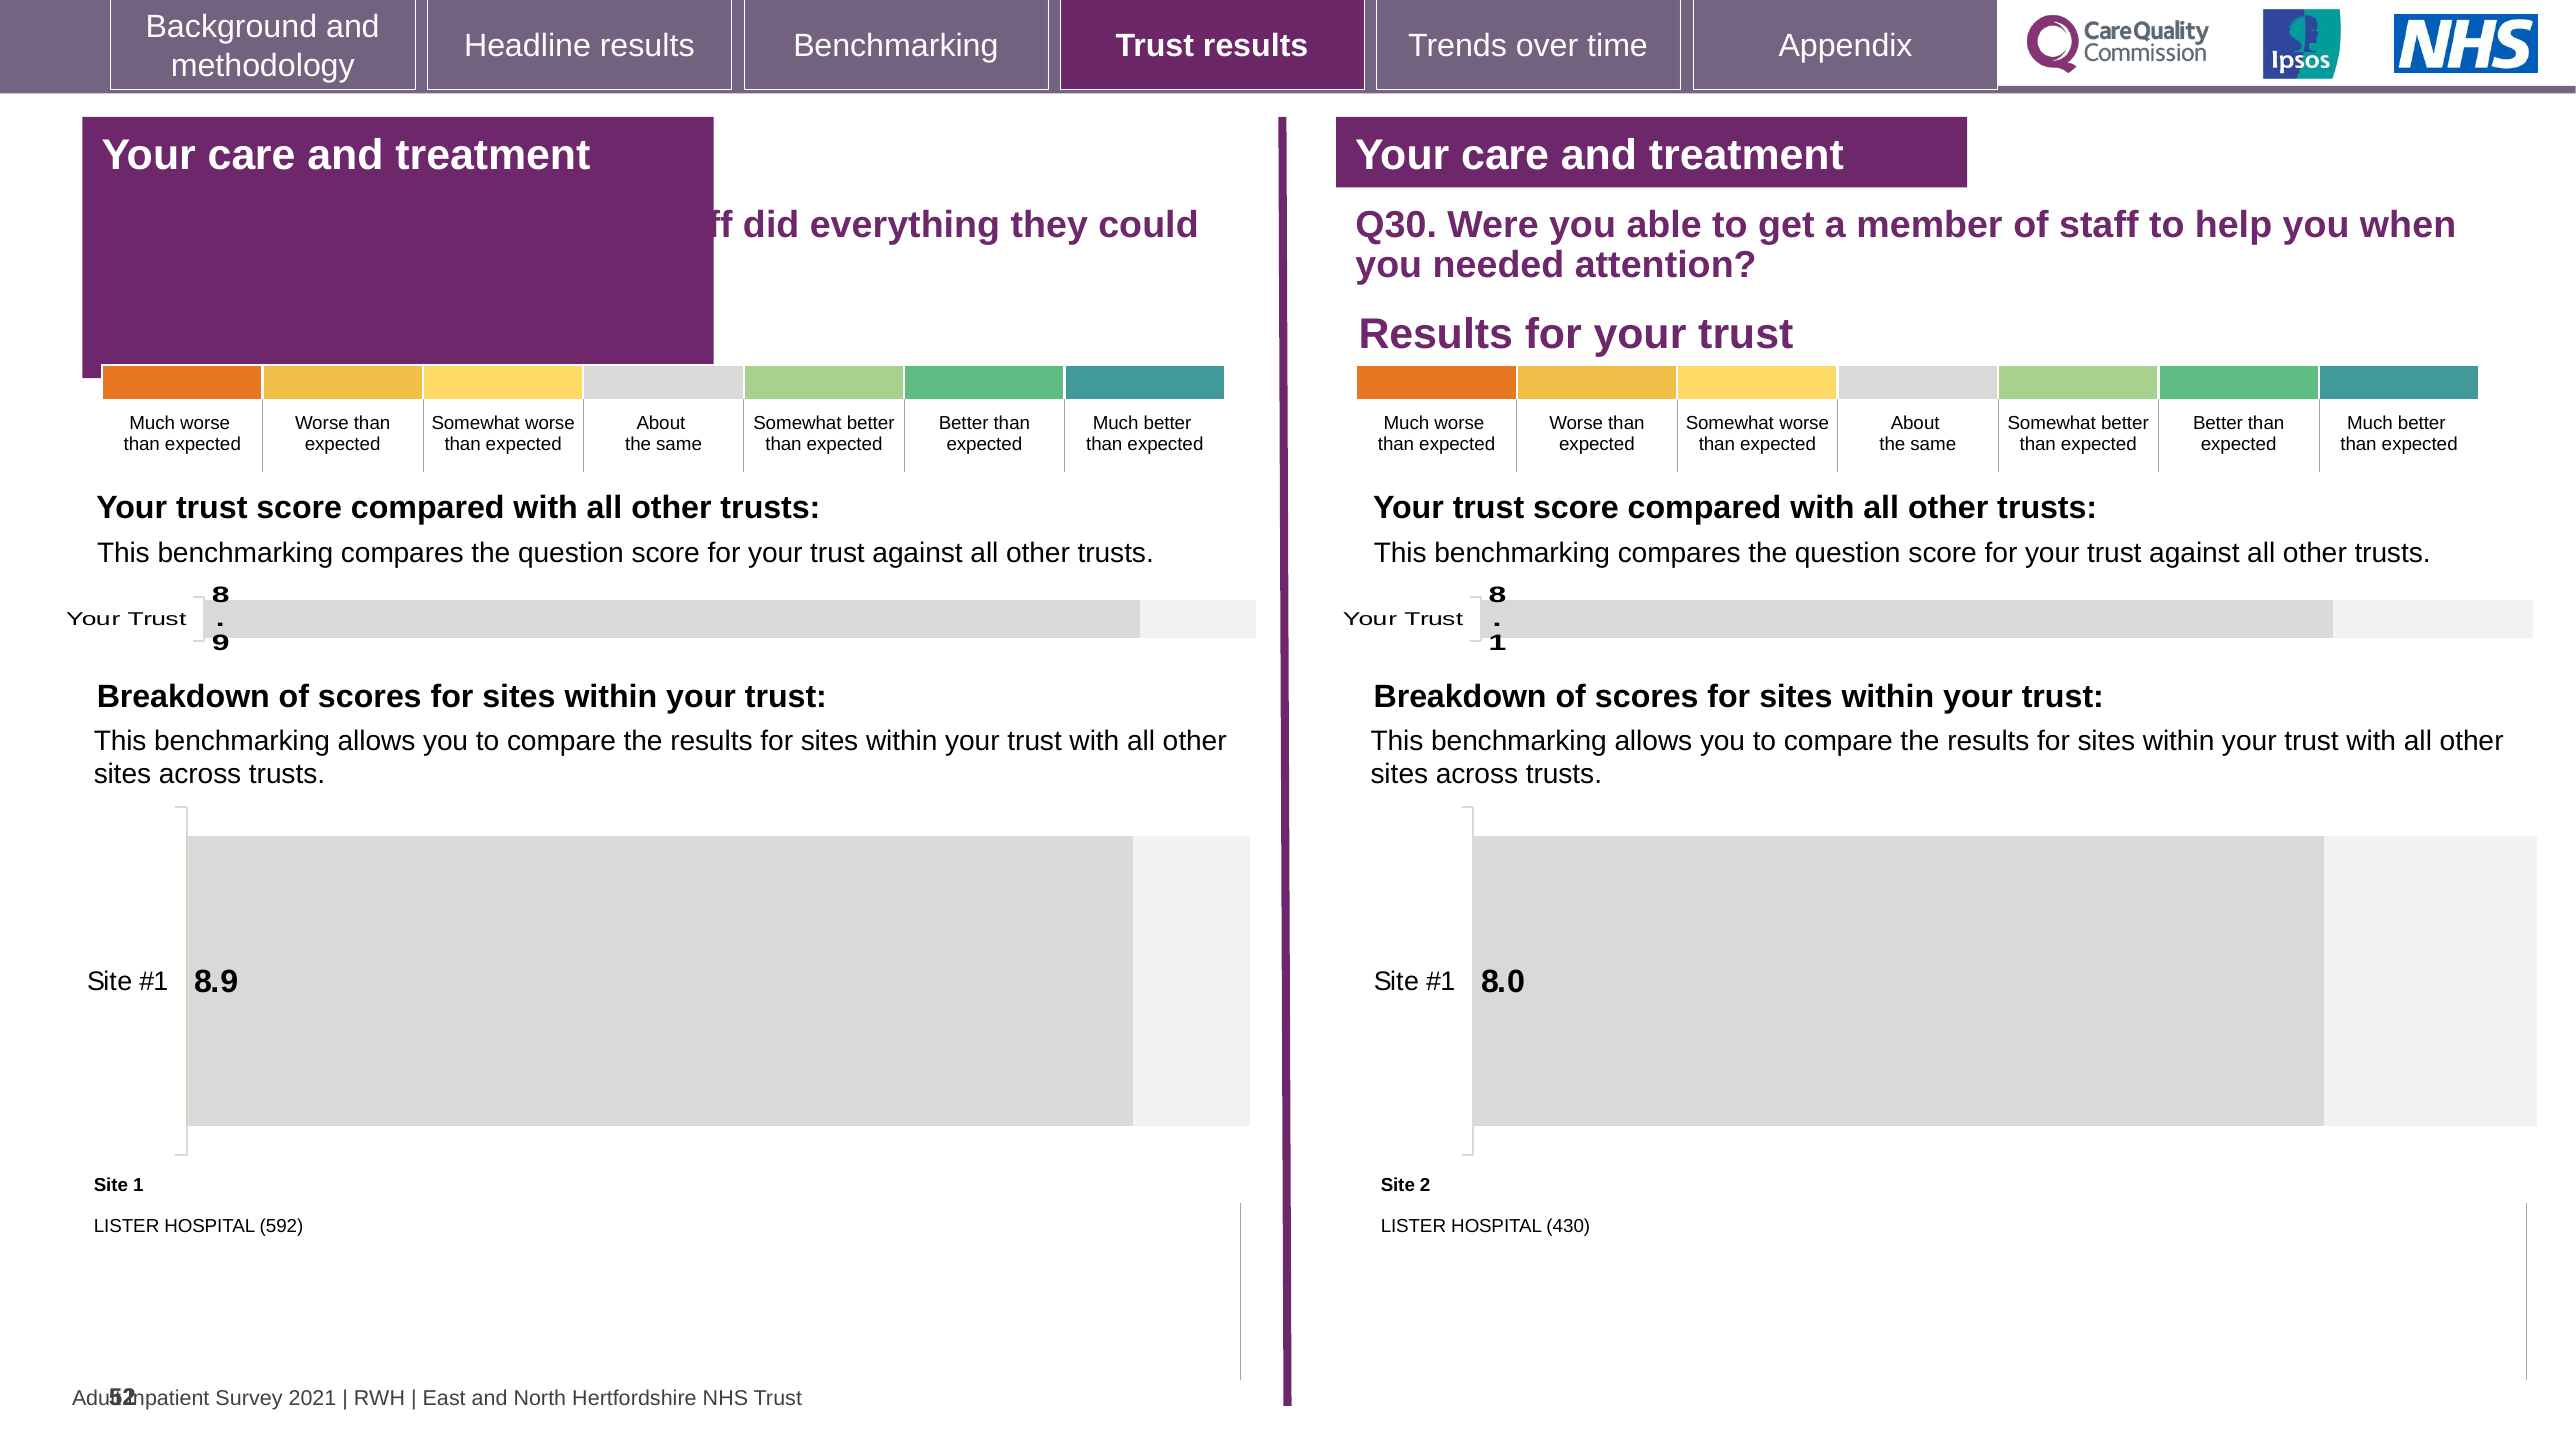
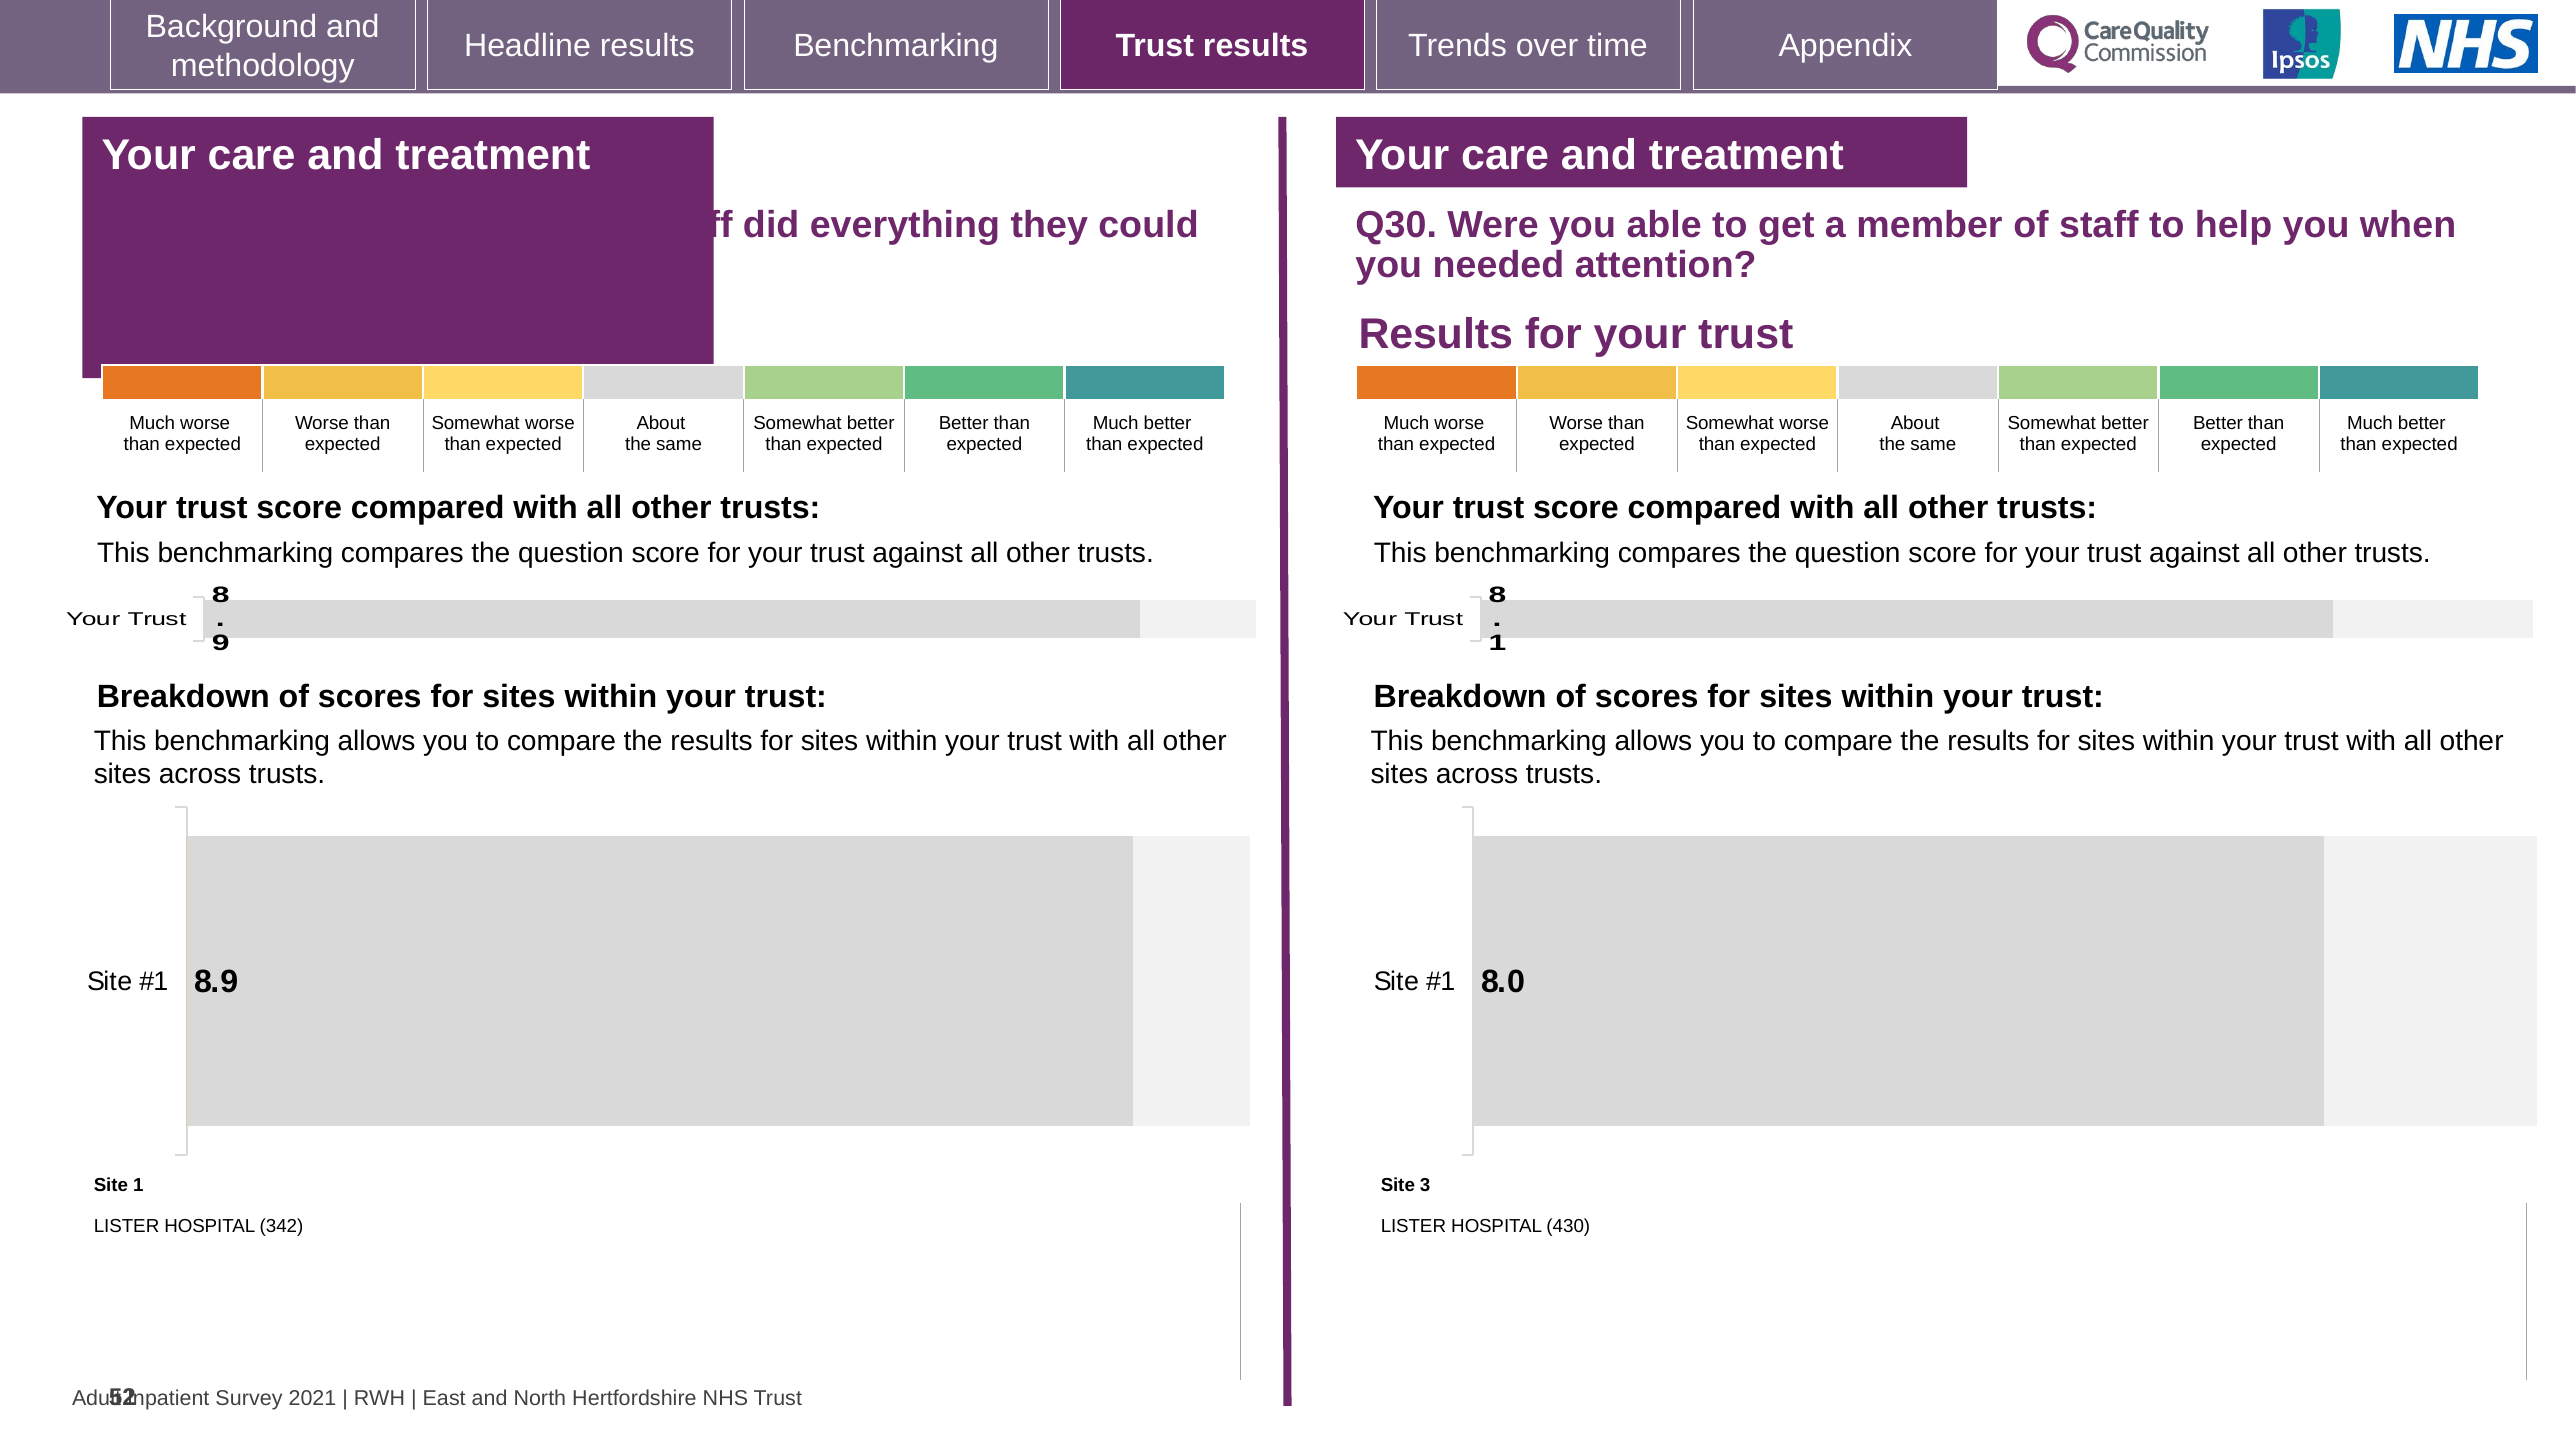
2: 2 -> 3
592: 592 -> 342
